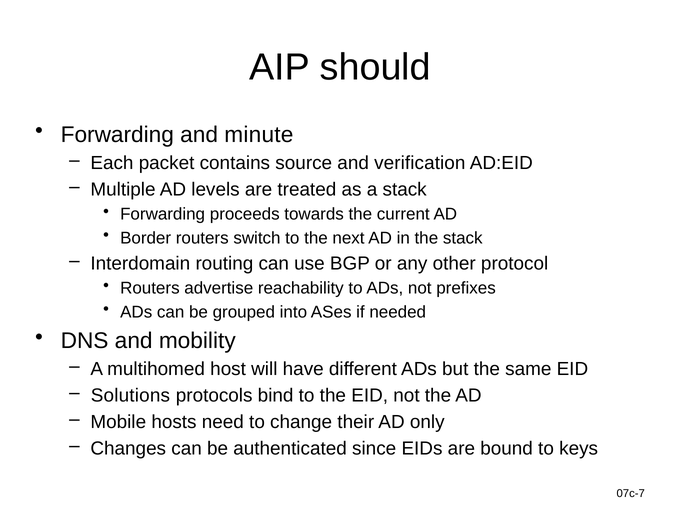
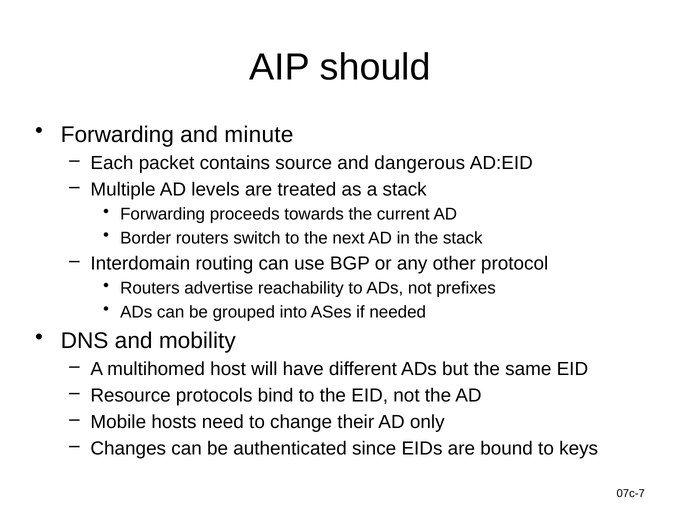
verification: verification -> dangerous
Solutions: Solutions -> Resource
